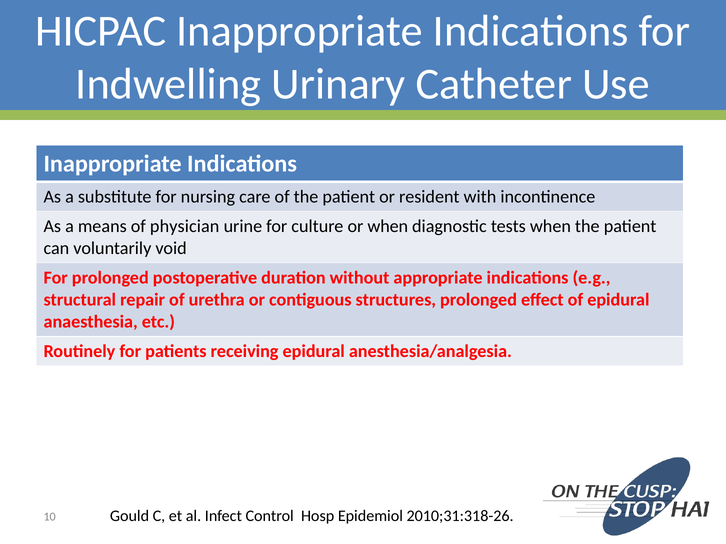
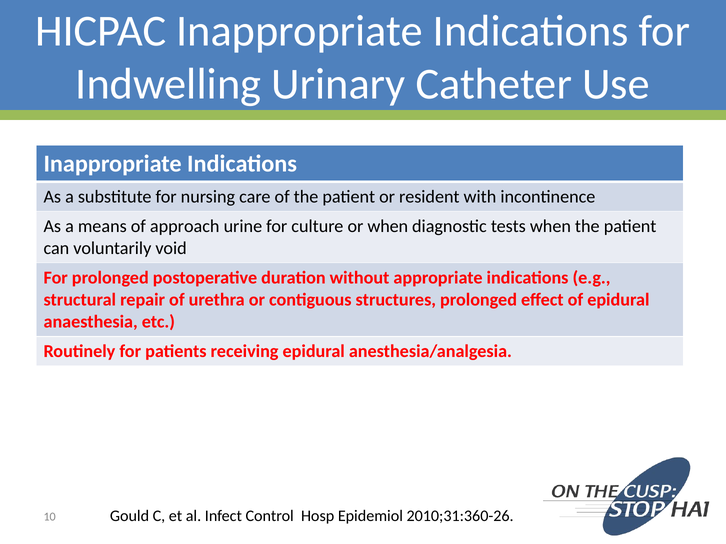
physician: physician -> approach
2010;31:318-26: 2010;31:318-26 -> 2010;31:360-26
